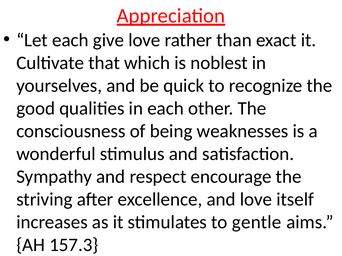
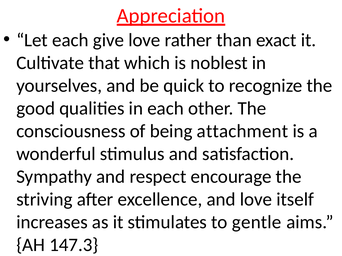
weaknesses: weaknesses -> attachment
157.3: 157.3 -> 147.3
